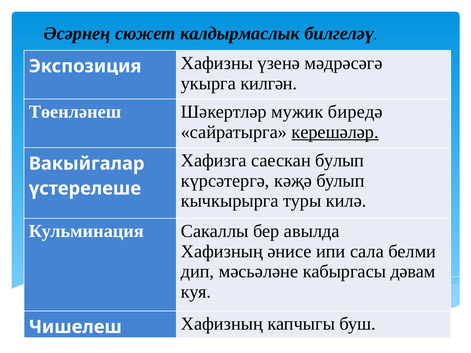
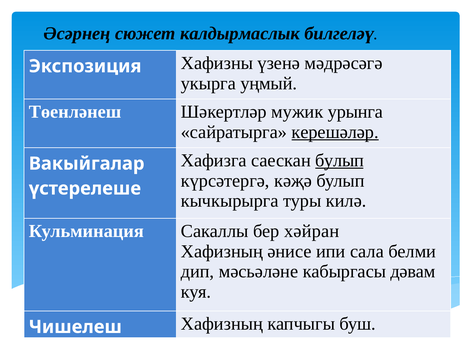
килгән: килгән -> уңмый
биредә: биредә -> урынга
булып at (339, 161) underline: none -> present
авылда: авылда -> хәйран
